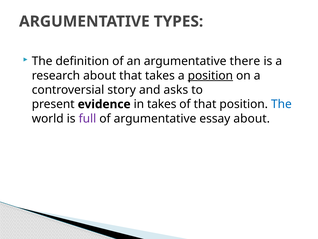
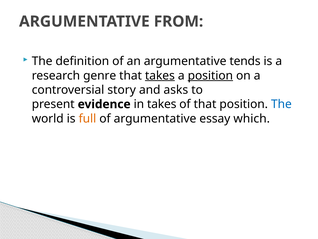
TYPES: TYPES -> FROM
there: there -> tends
research about: about -> genre
takes at (160, 75) underline: none -> present
full colour: purple -> orange
essay about: about -> which
